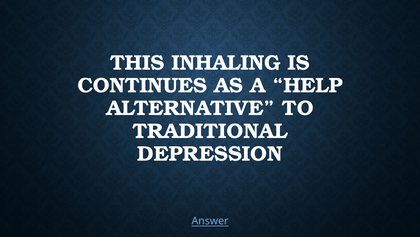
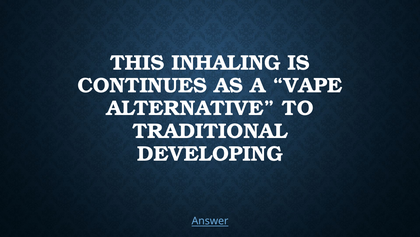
HELP: HELP -> VAPE
DEPRESSION: DEPRESSION -> DEVELOPING
